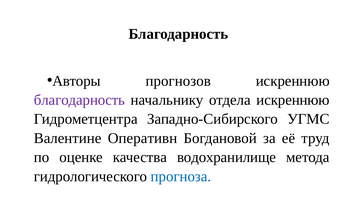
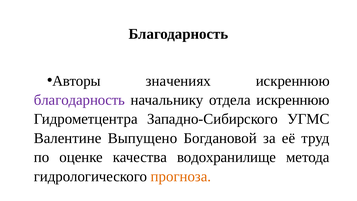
прогнозов: прогнозов -> значениях
Оперативн: Оперативн -> Выпущено
прогноза colour: blue -> orange
